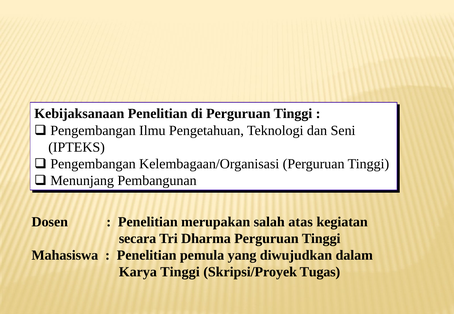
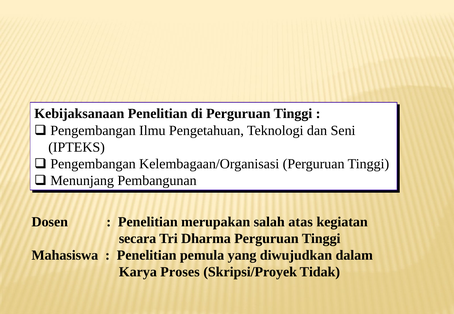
Karya Tinggi: Tinggi -> Proses
Tugas: Tugas -> Tidak
